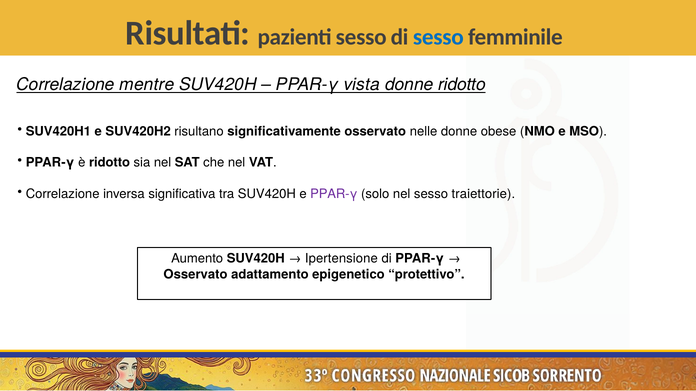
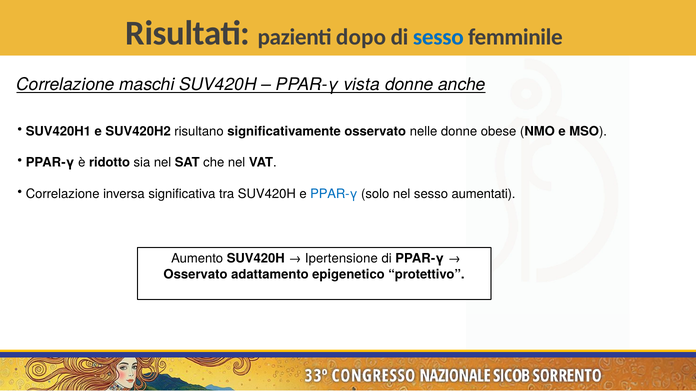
pazienti sesso: sesso -> dopo
mentre: mentre -> maschi
donne ridotto: ridotto -> anche
PPAR-γ at (334, 194) colour: purple -> blue
traiettorie: traiettorie -> aumentati
